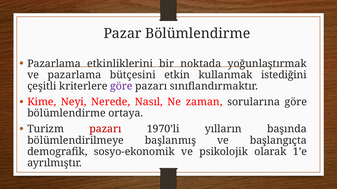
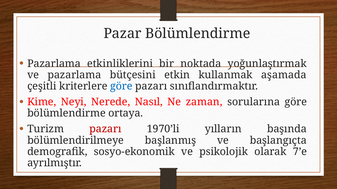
istediğini: istediğini -> aşamada
göre at (121, 87) colour: purple -> blue
1’e: 1’e -> 7’e
